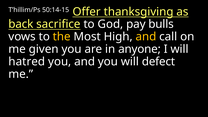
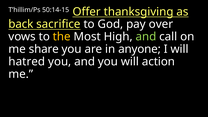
bulls: bulls -> over
and at (146, 37) colour: yellow -> light green
given: given -> share
defect: defect -> action
